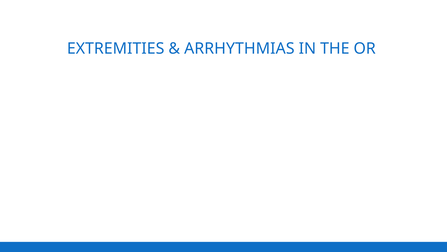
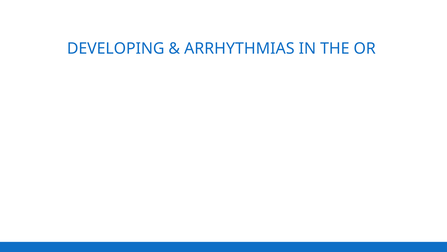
EXTREMITIES: EXTREMITIES -> DEVELOPING
